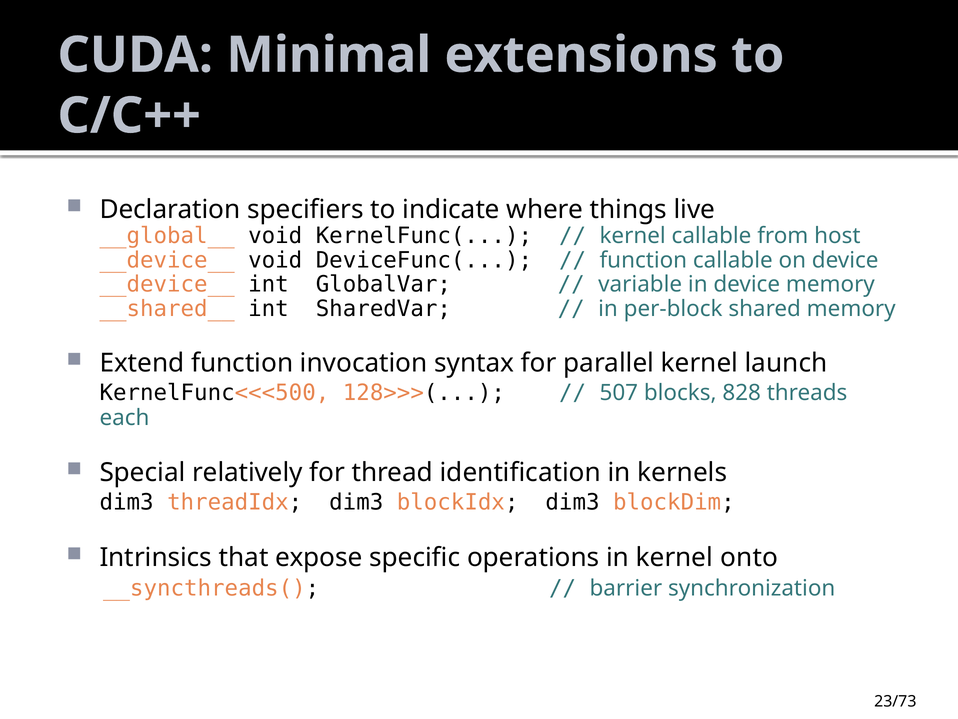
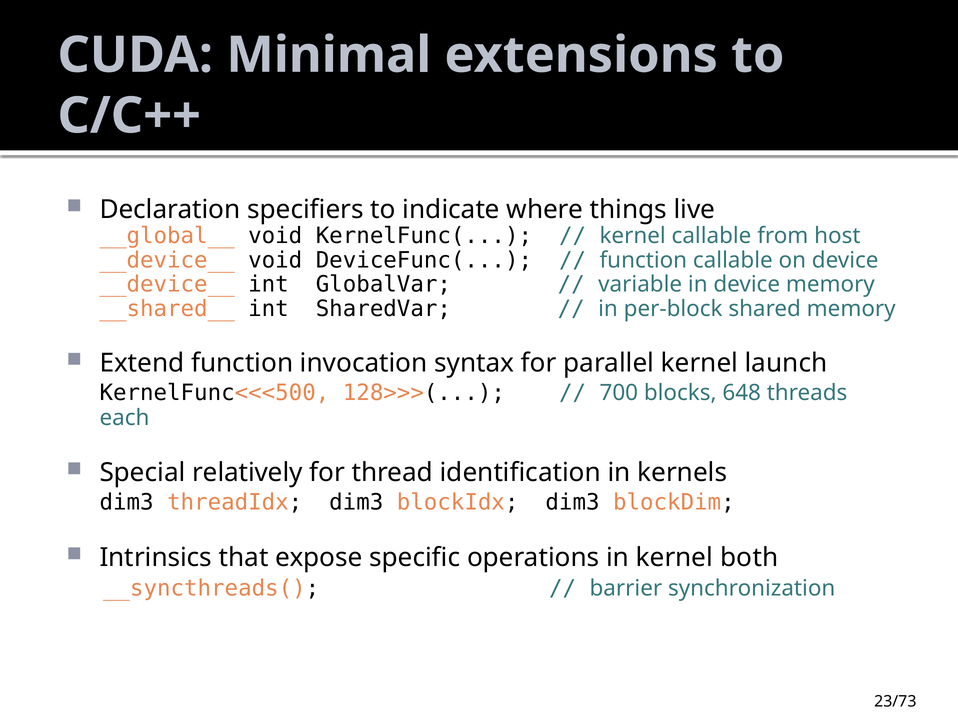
507: 507 -> 700
828: 828 -> 648
onto: onto -> both
